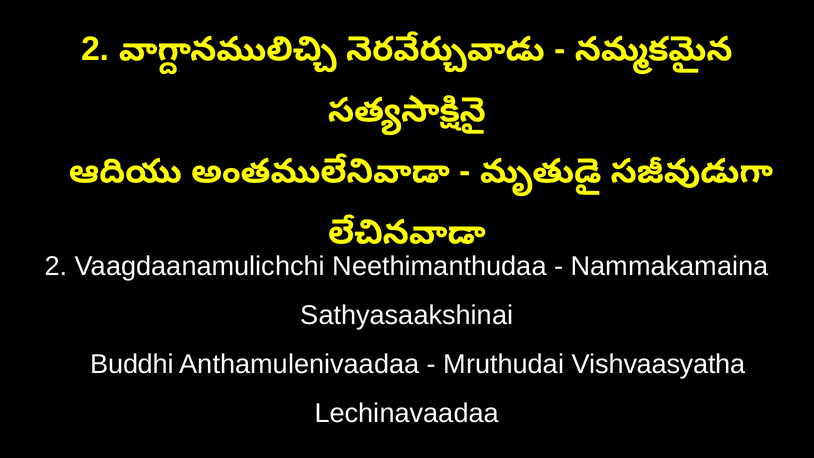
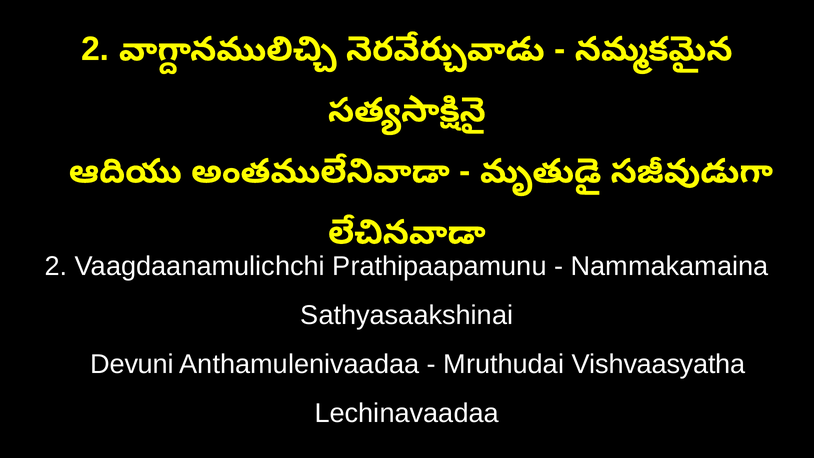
Neethimanthudaa: Neethimanthudaa -> Prathipaapamunu
Buddhi: Buddhi -> Devuni
